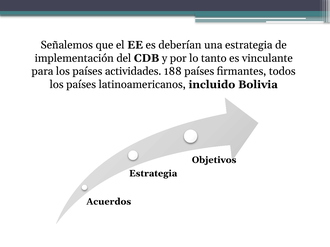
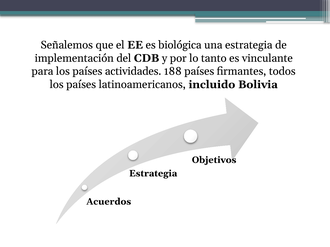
deberían: deberían -> biológica
